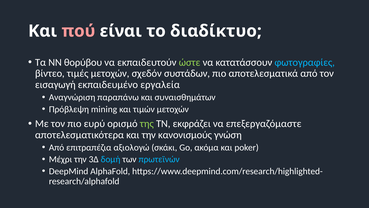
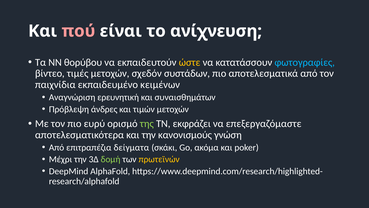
διαδίκτυο: διαδίκτυο -> ανίχνευση
ώστε colour: light green -> yellow
εισαγωγή: εισαγωγή -> παιχνίδια
εργαλεία: εργαλεία -> κειμένων
παραπάνω: παραπάνω -> ερευνητική
mining: mining -> άνδρες
αξιολογώ: αξιολογώ -> δείγματα
δομή colour: light blue -> light green
πρωτεϊνών colour: light blue -> yellow
